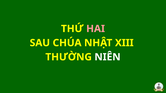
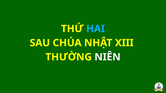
HAI colour: pink -> light blue
